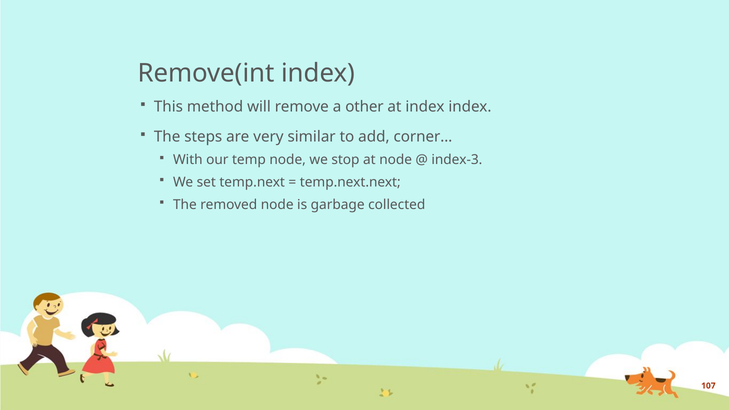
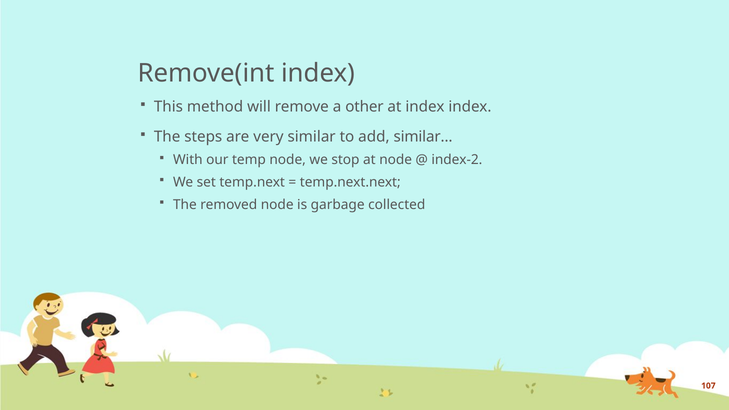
corner…: corner… -> similar…
index-3: index-3 -> index-2
